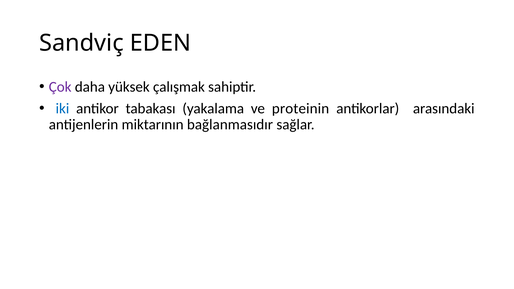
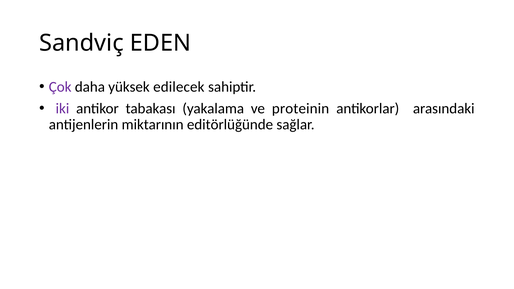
çalışmak: çalışmak -> edilecek
iki colour: blue -> purple
bağlanmasıdır: bağlanmasıdır -> editörlüğünde
